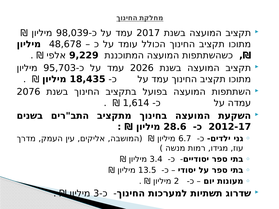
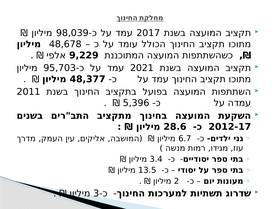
2026: 2026 -> 2021
18,435: 18,435 -> 48,377
2076: 2076 -> 2011
1,614: 1,614 -> 5,396
